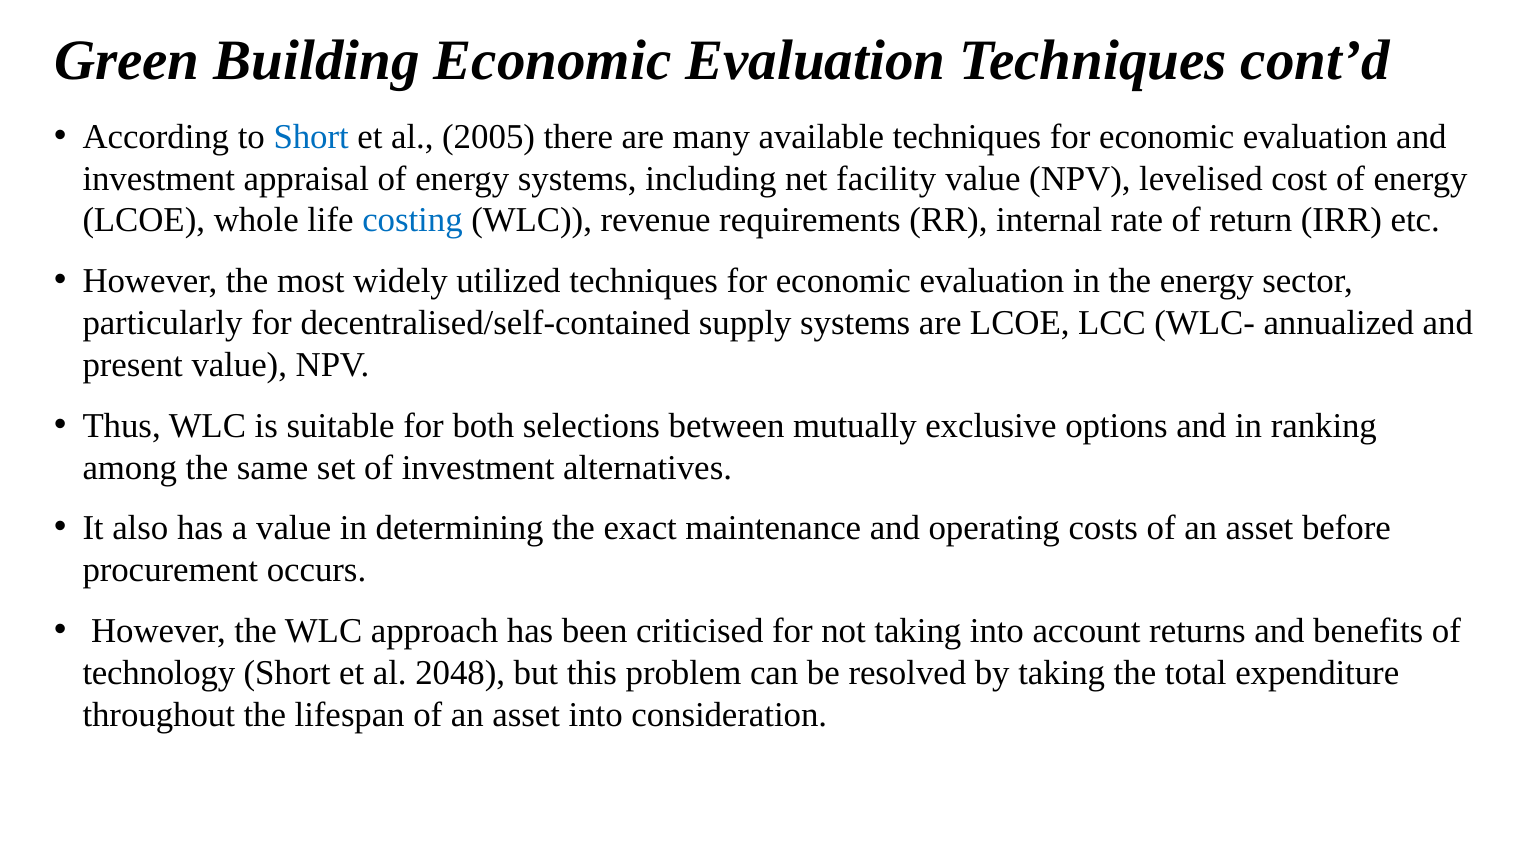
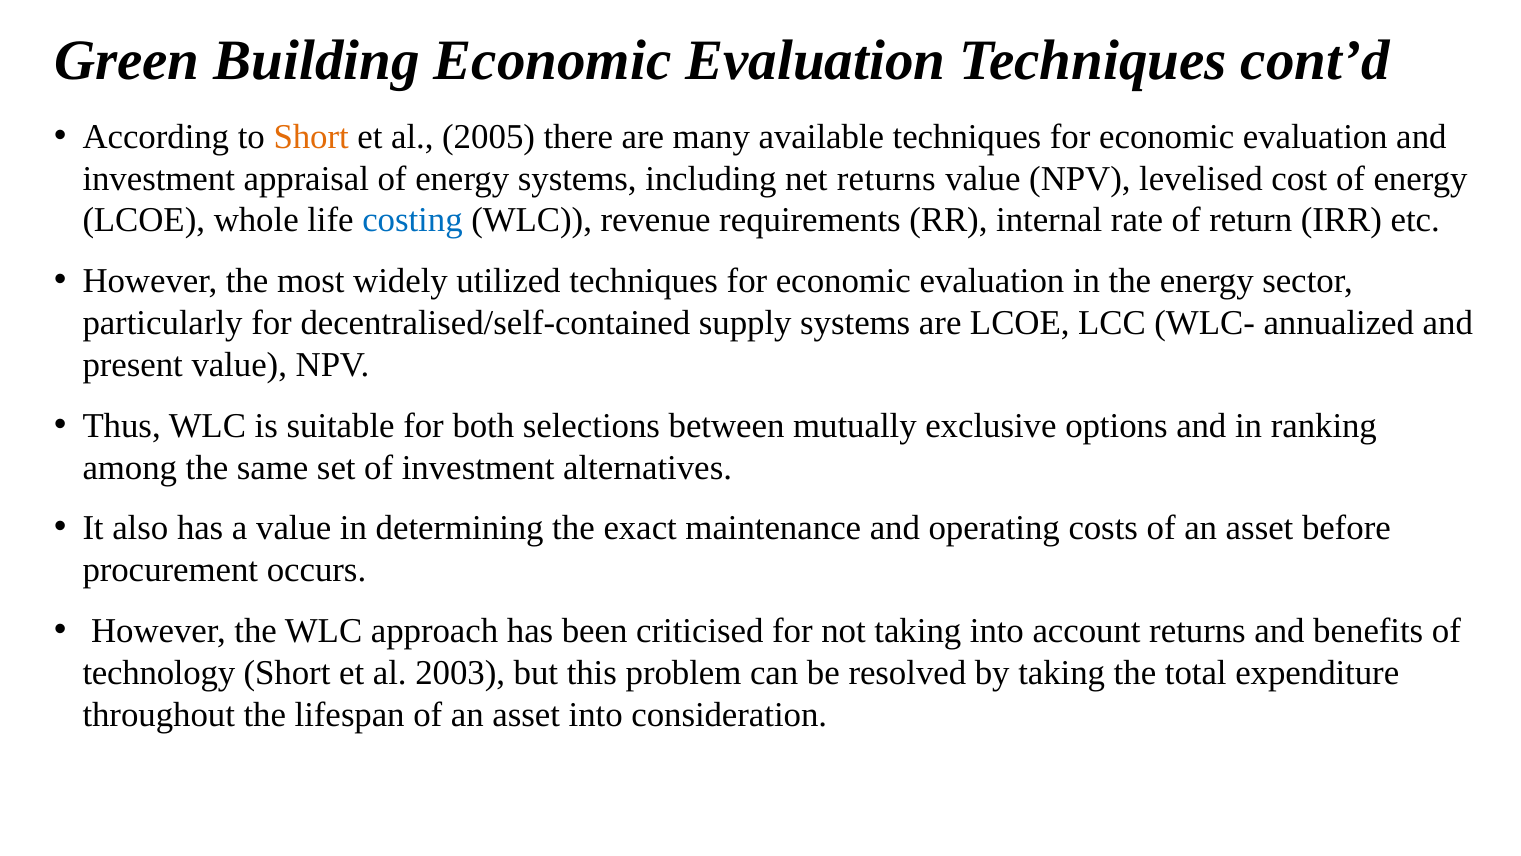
Short at (311, 137) colour: blue -> orange
net facility: facility -> returns
2048: 2048 -> 2003
